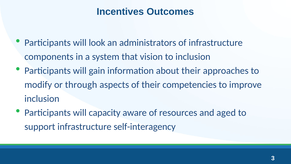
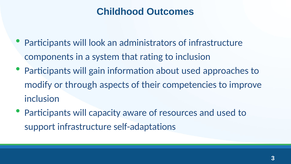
Incentives: Incentives -> Childhood
vision: vision -> rating
about their: their -> used
and aged: aged -> used
self-interagency: self-interagency -> self-adaptations
